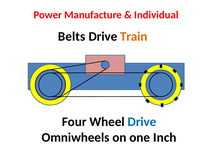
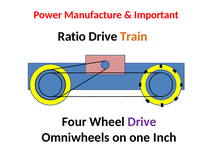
Individual: Individual -> Important
Belts: Belts -> Ratio
Drive at (142, 122) colour: blue -> purple
